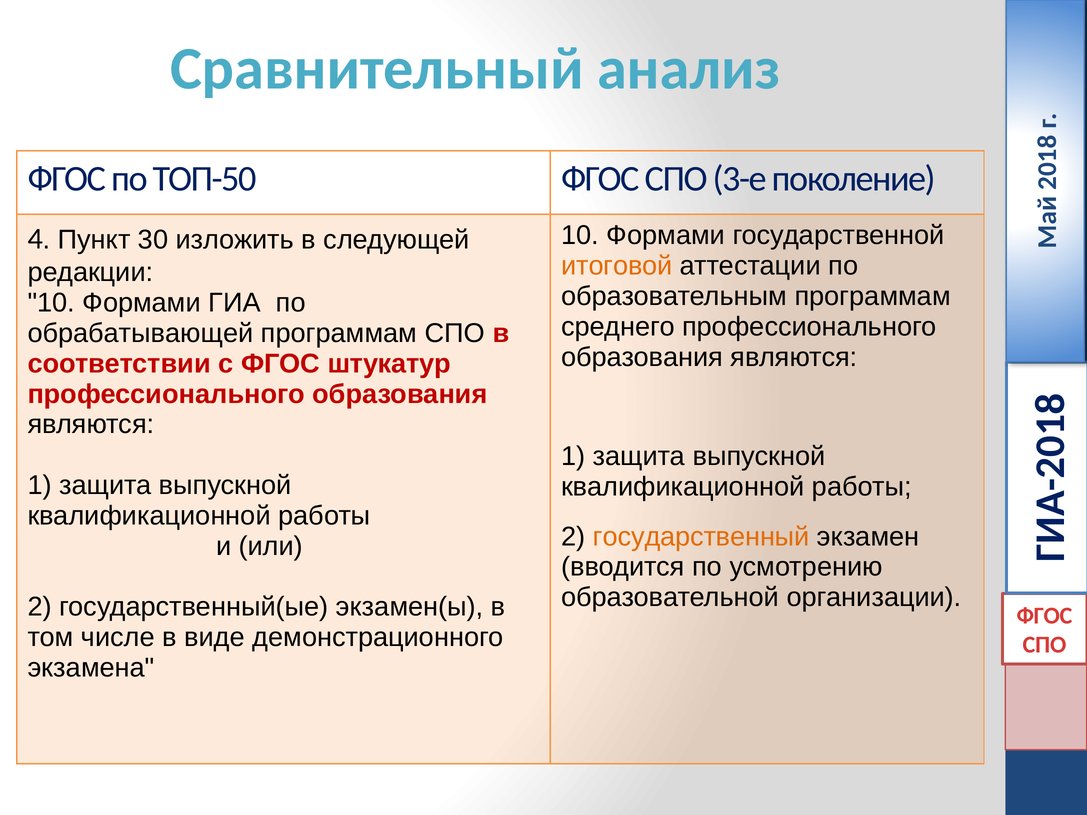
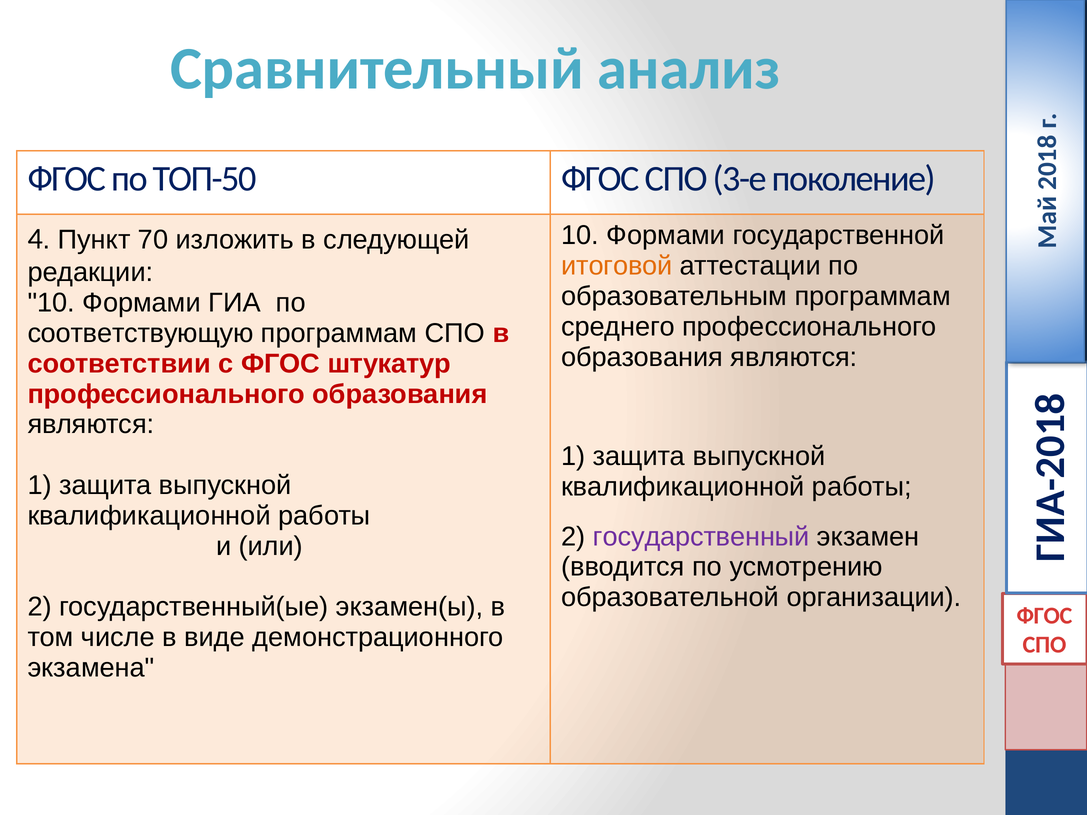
30: 30 -> 70
обрабатывающей: обрабатывающей -> соответствующую
государственный colour: orange -> purple
